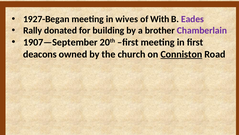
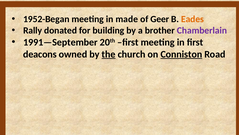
1927-Began: 1927-Began -> 1952-Began
wives: wives -> made
With: With -> Geer
Eades colour: purple -> orange
1907—September: 1907—September -> 1991—September
the underline: none -> present
